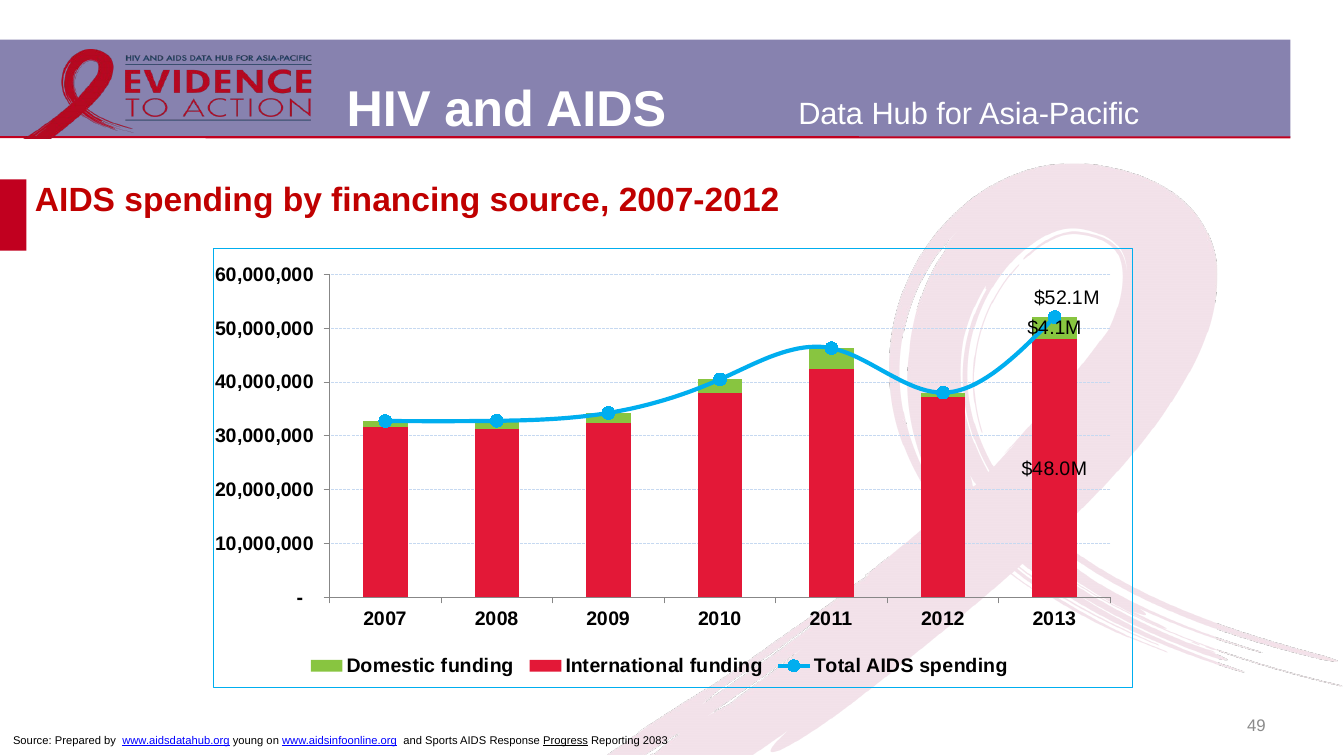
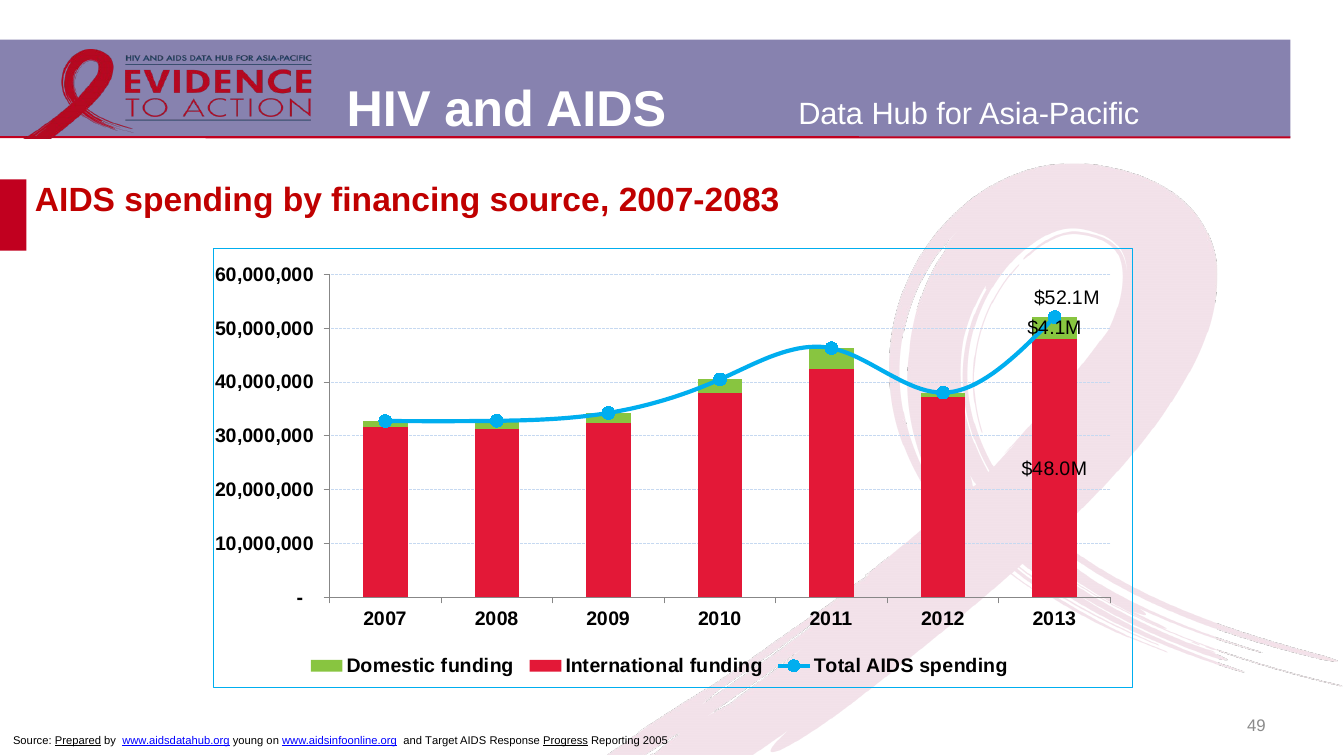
2007-2012: 2007-2012 -> 2007-2083
Prepared underline: none -> present
Sports: Sports -> Target
2083: 2083 -> 2005
